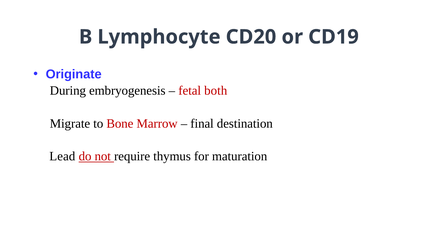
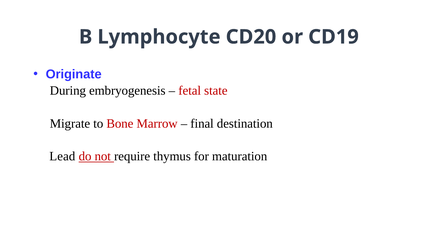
both: both -> state
